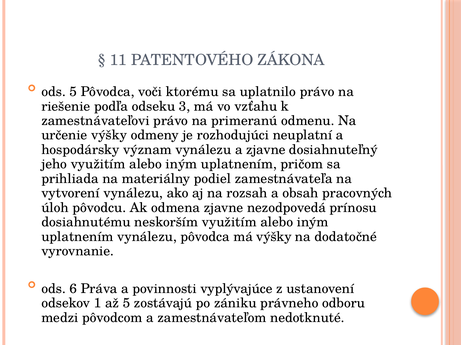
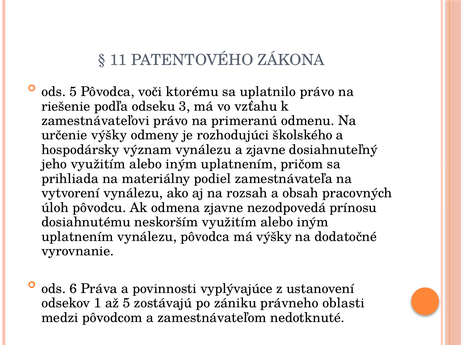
neuplatní: neuplatní -> školského
odboru: odboru -> oblasti
